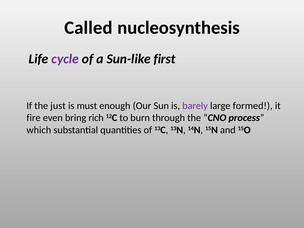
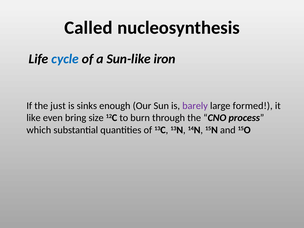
cycle colour: purple -> blue
first: first -> iron
must: must -> sinks
fire: fire -> like
rich: rich -> size
